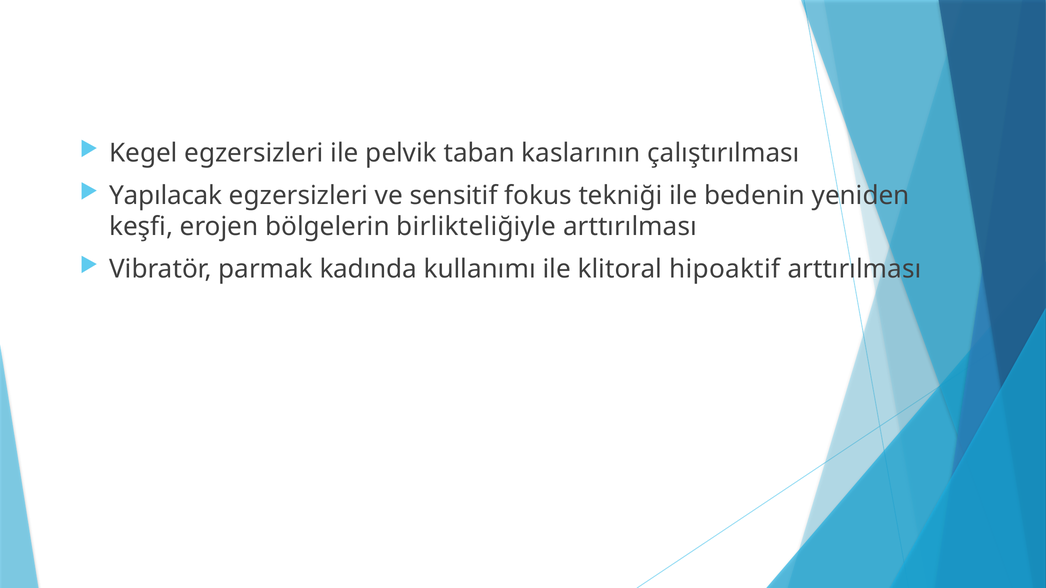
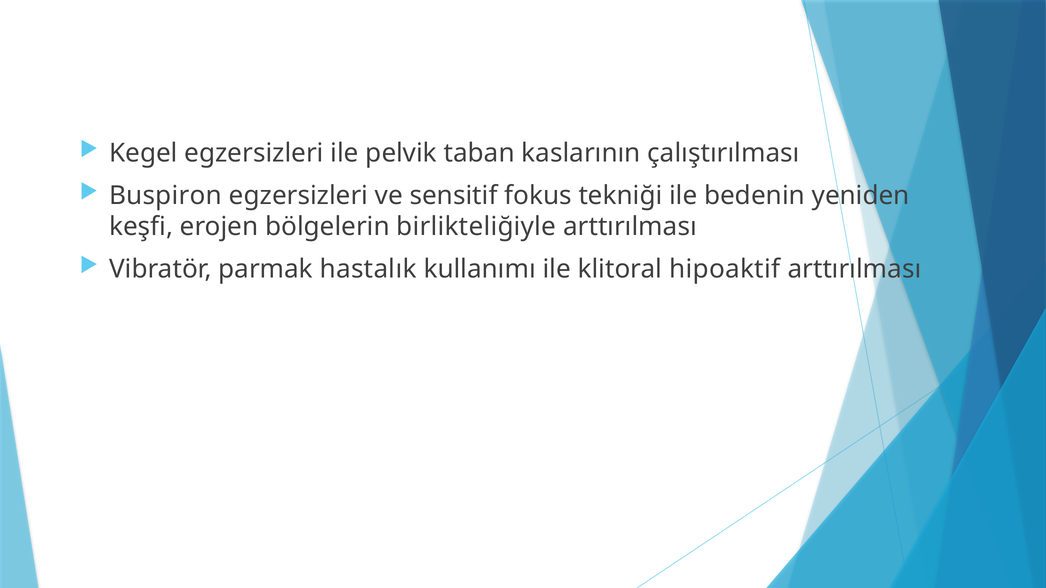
Yapılacak: Yapılacak -> Buspiron
kadında: kadında -> hastalık
